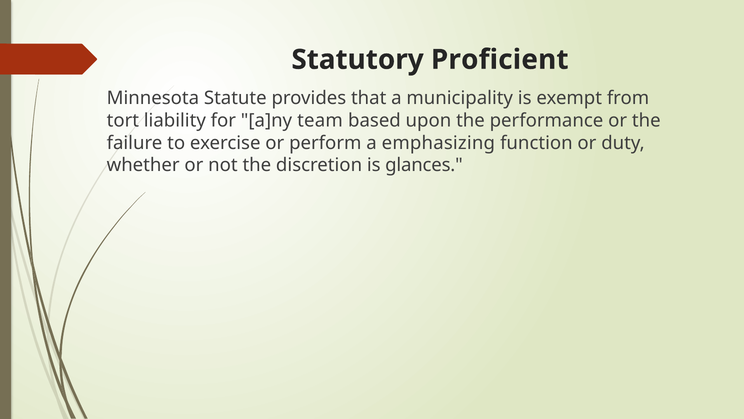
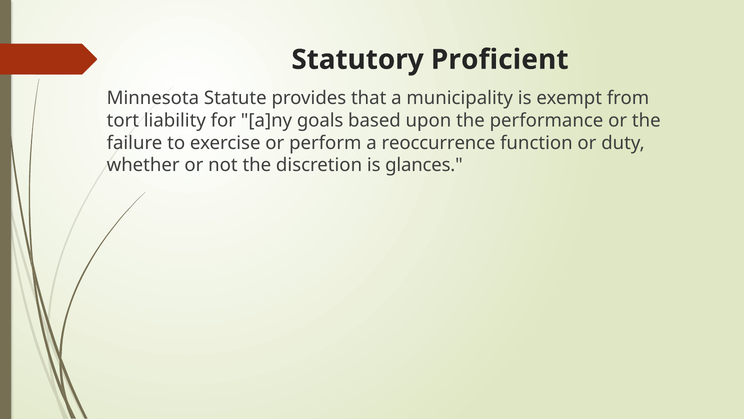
team: team -> goals
emphasizing: emphasizing -> reoccurrence
